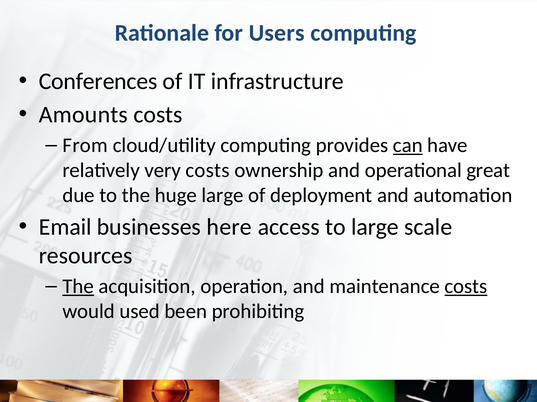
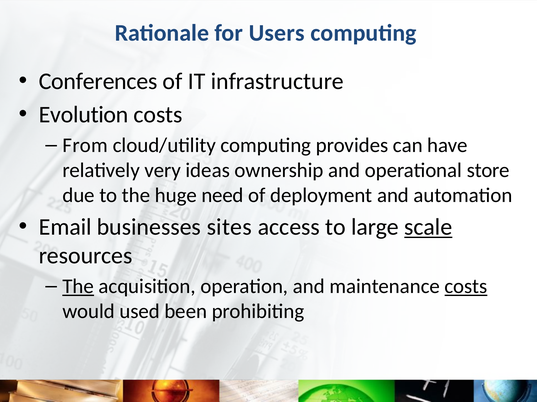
Amounts: Amounts -> Evolution
can underline: present -> none
very costs: costs -> ideas
great: great -> store
huge large: large -> need
here: here -> sites
scale underline: none -> present
